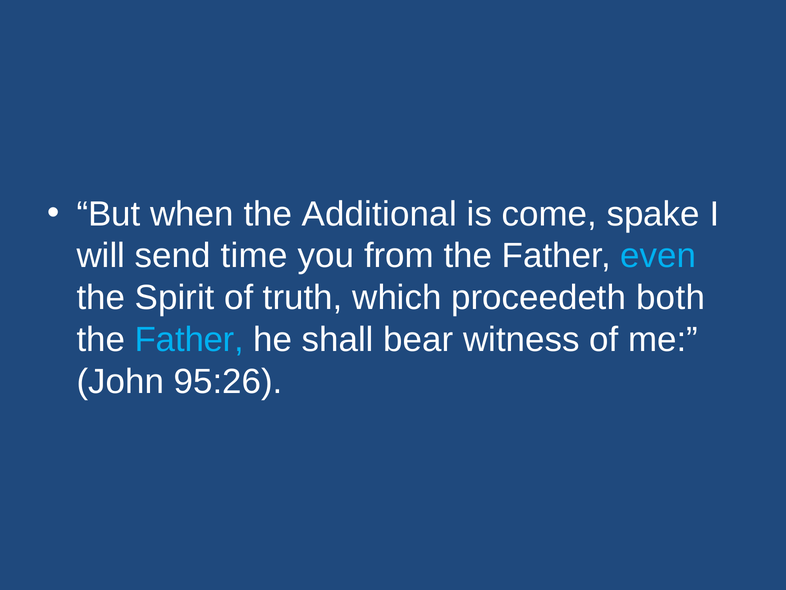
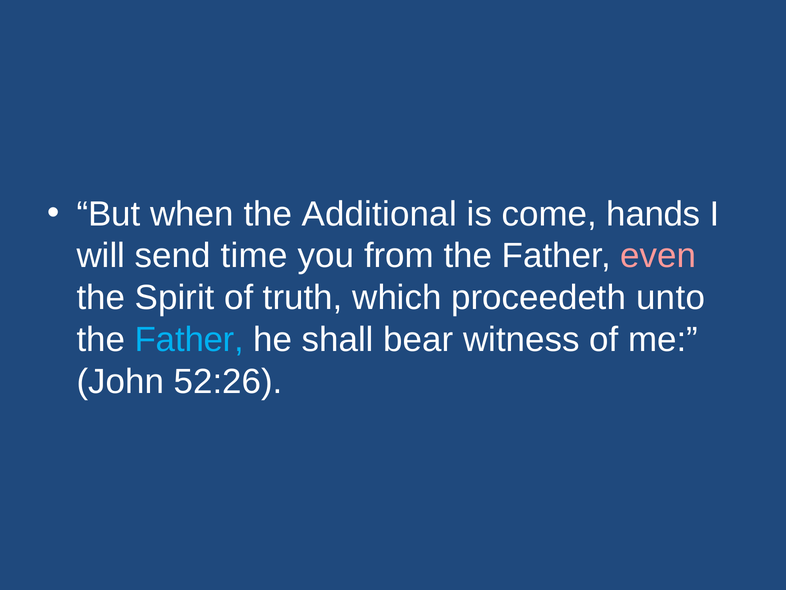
spake: spake -> hands
even colour: light blue -> pink
both: both -> unto
95:26: 95:26 -> 52:26
